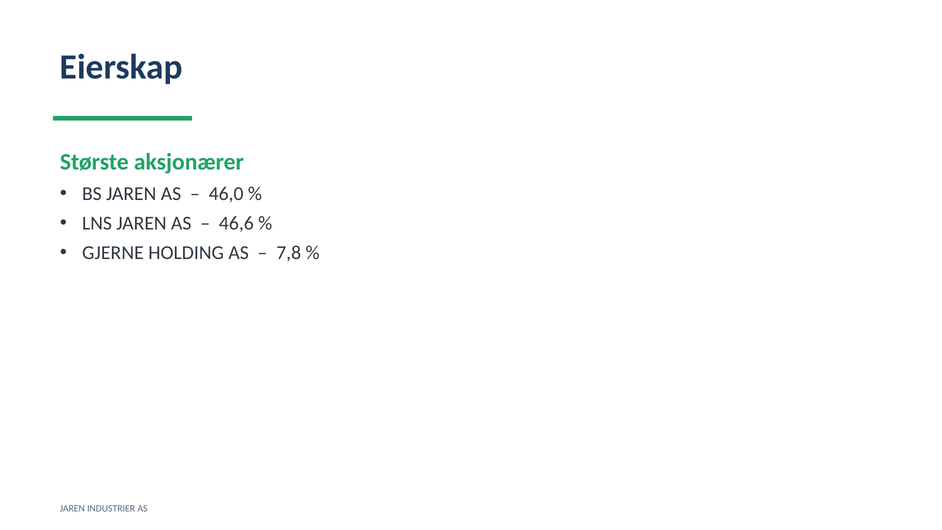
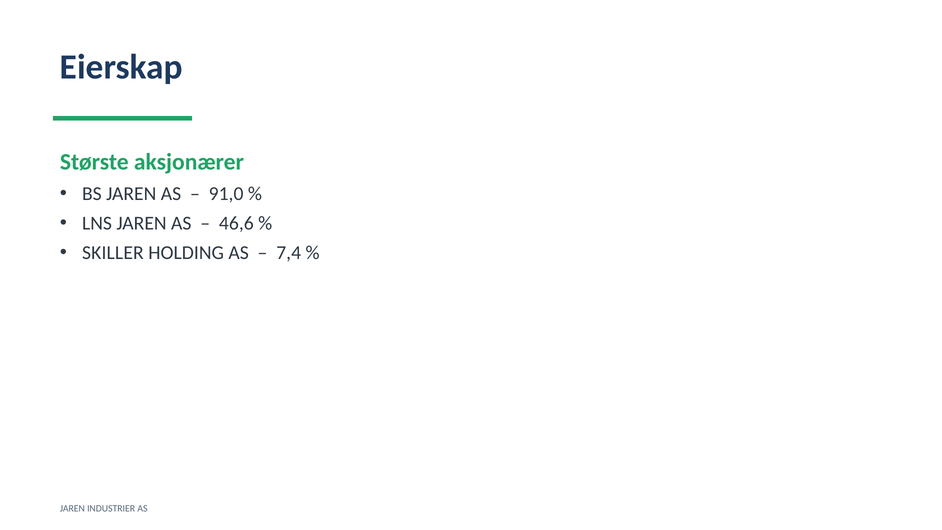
46,0: 46,0 -> 91,0
GJERNE: GJERNE -> SKILLER
7,8: 7,8 -> 7,4
